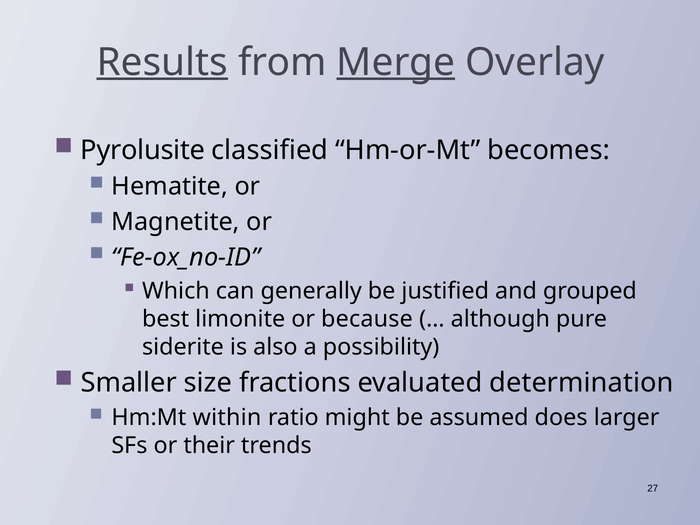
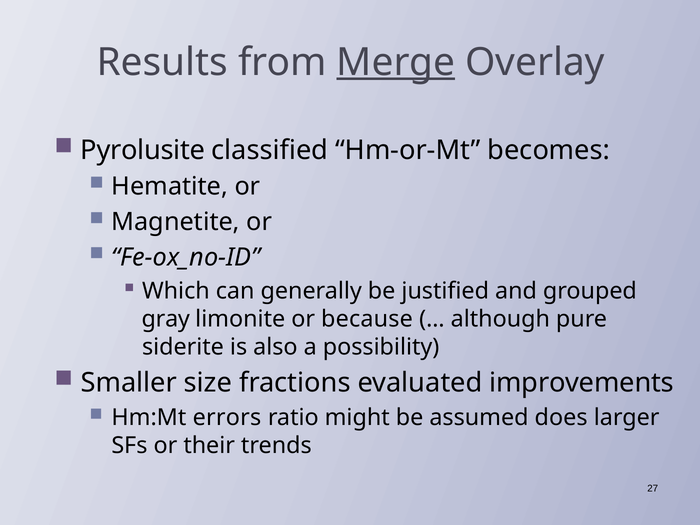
Results underline: present -> none
best: best -> gray
determination: determination -> improvements
within: within -> errors
